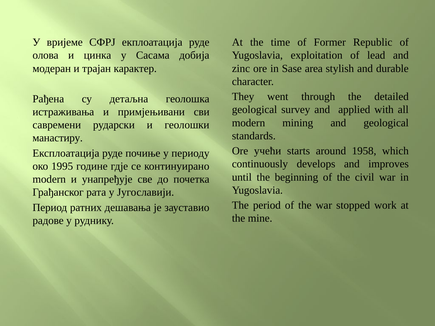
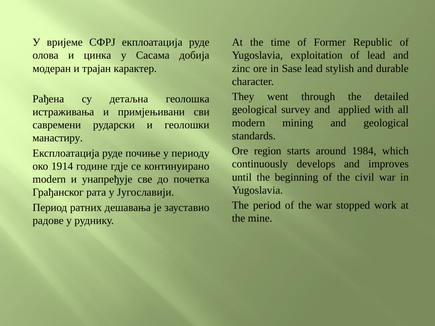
Sase area: area -> lead
учећи: учећи -> region
1958: 1958 -> 1984
1995: 1995 -> 1914
